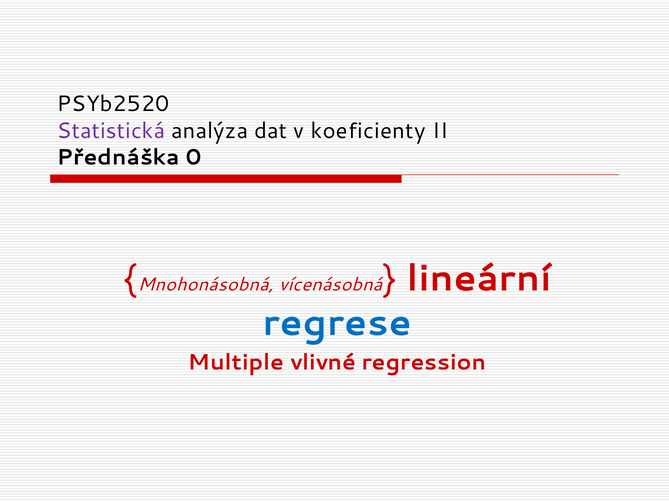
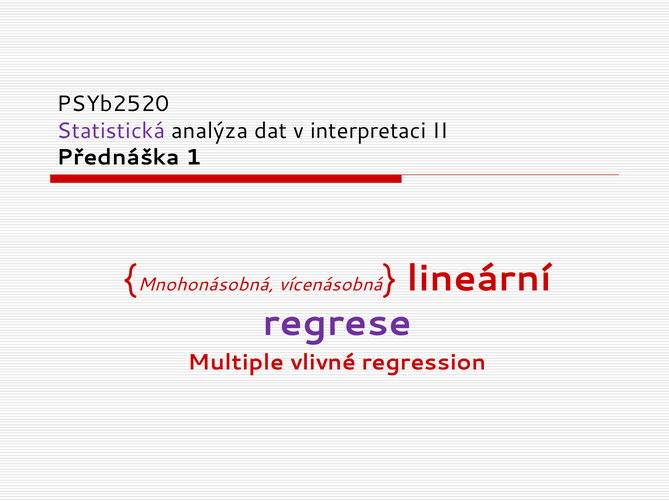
koeficienty: koeficienty -> interpretaci
0: 0 -> 1
regrese colour: blue -> purple
